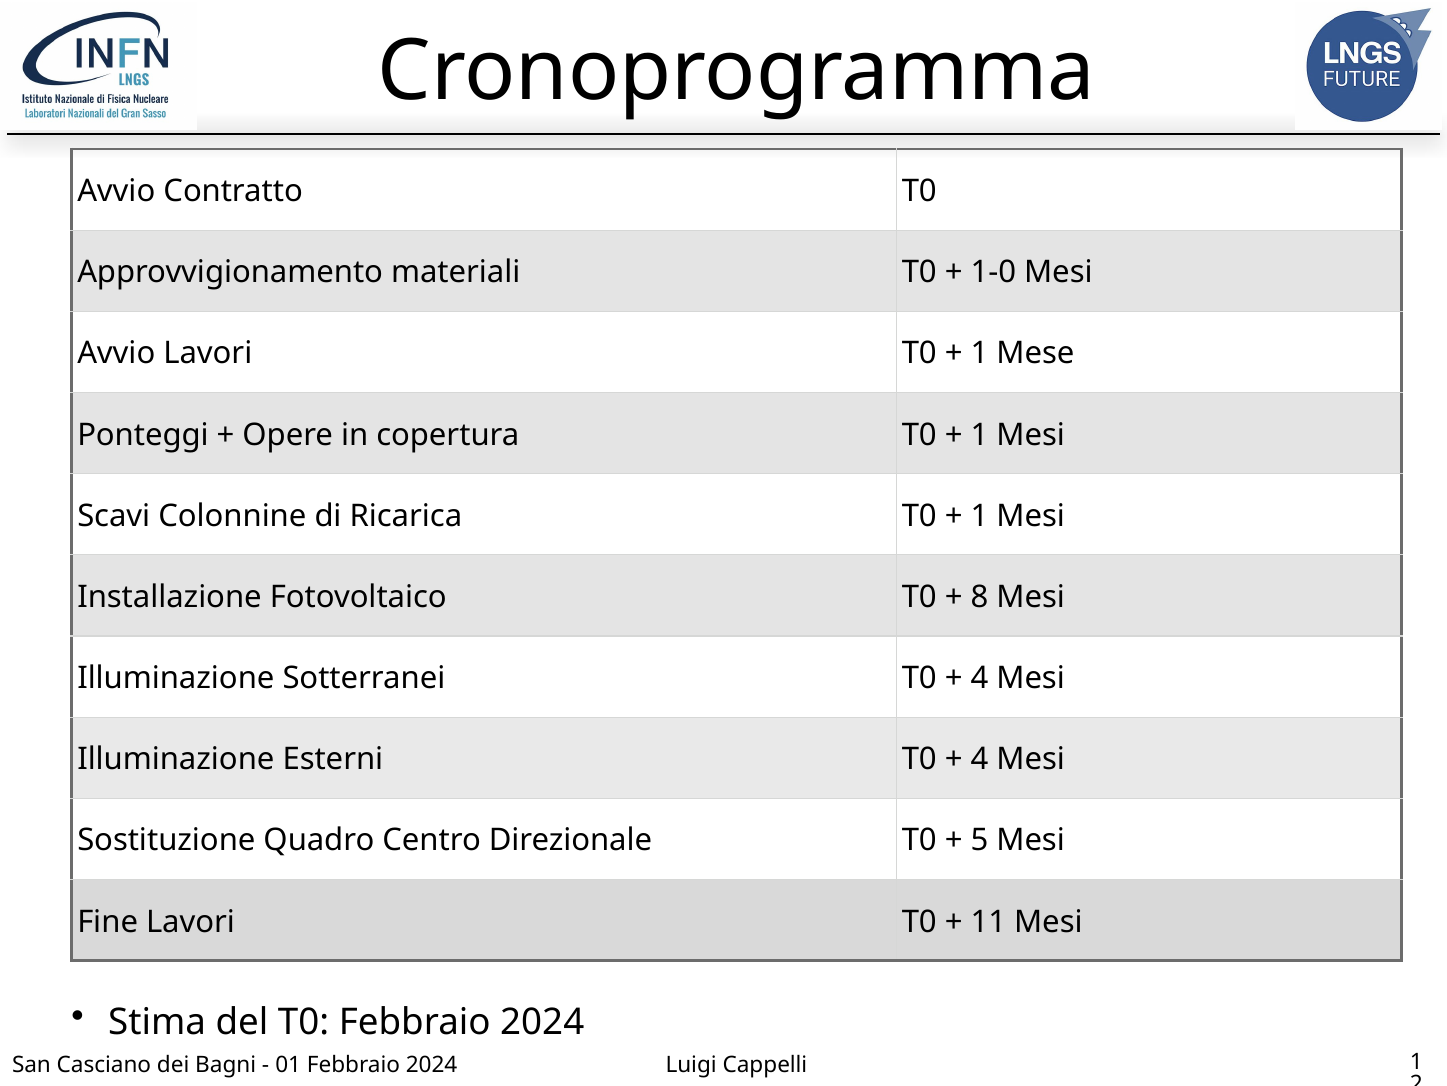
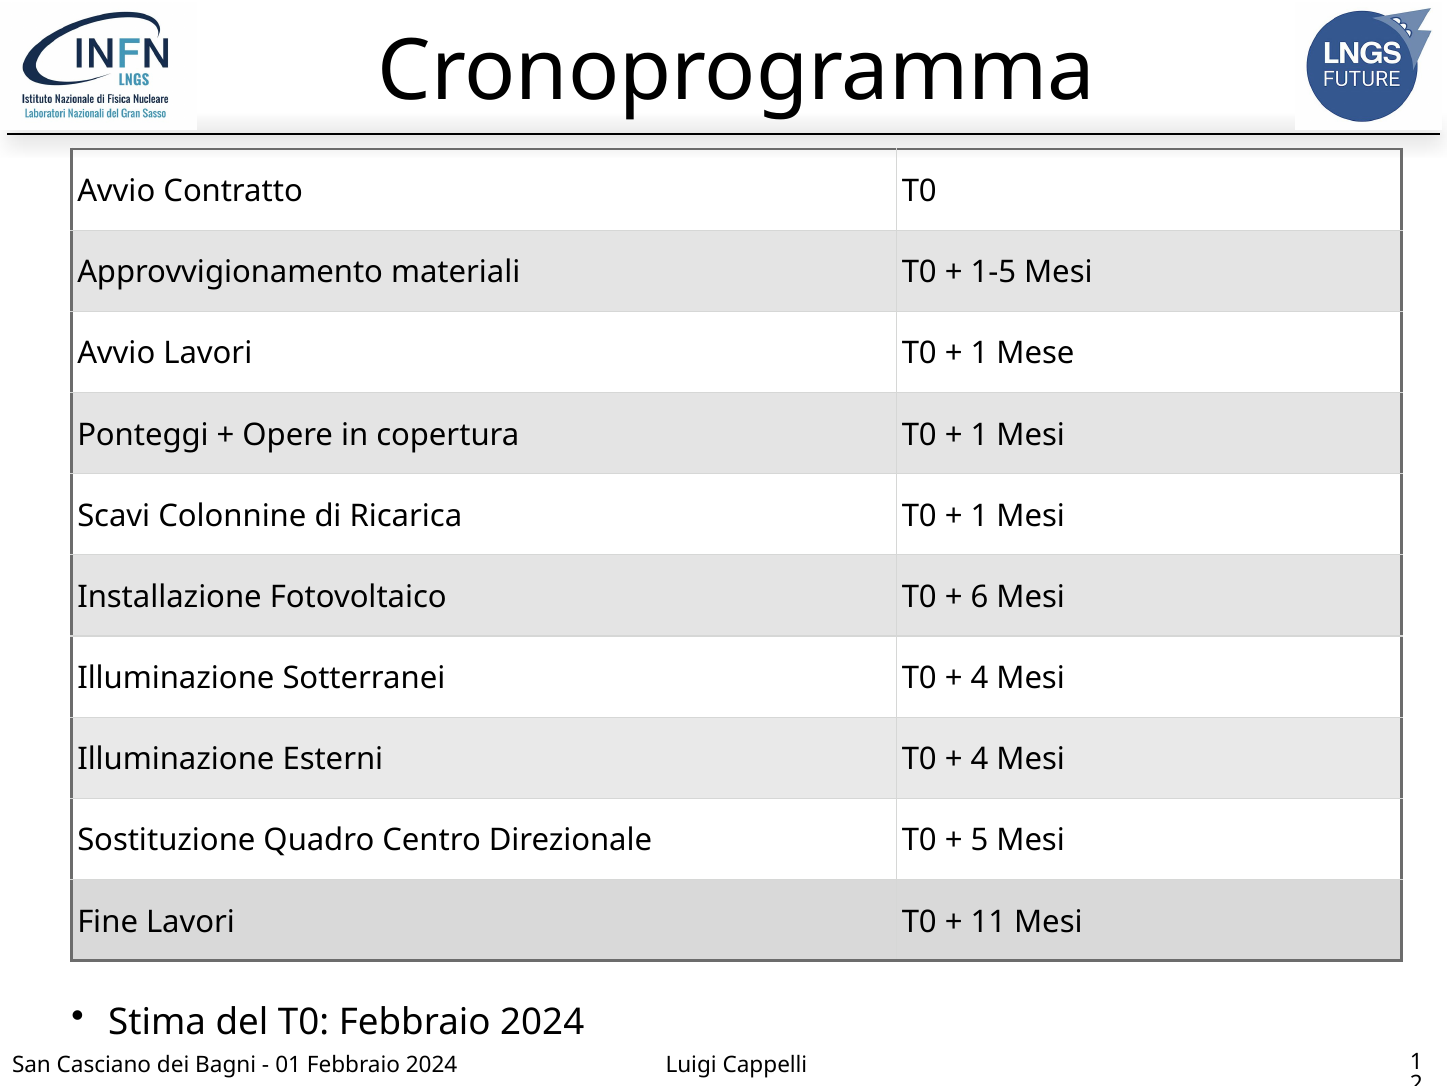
1-0: 1-0 -> 1-5
8: 8 -> 6
